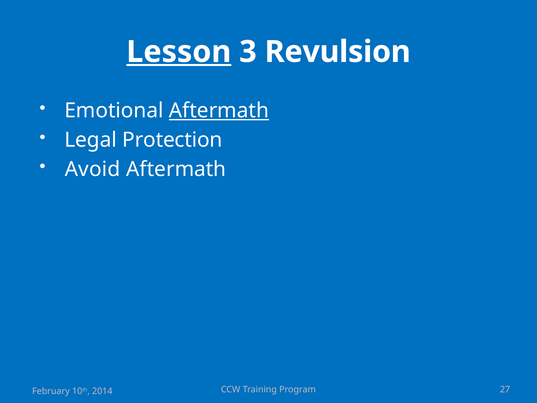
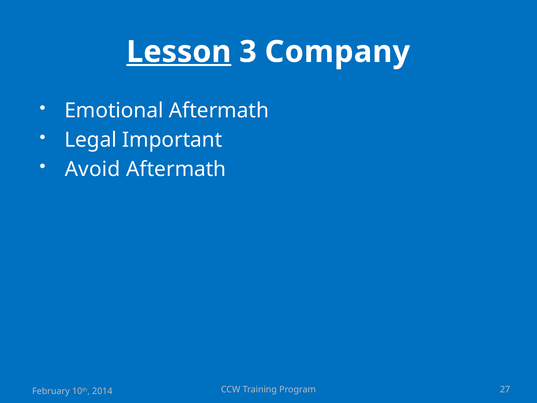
Revulsion: Revulsion -> Company
Aftermath at (219, 111) underline: present -> none
Protection: Protection -> Important
